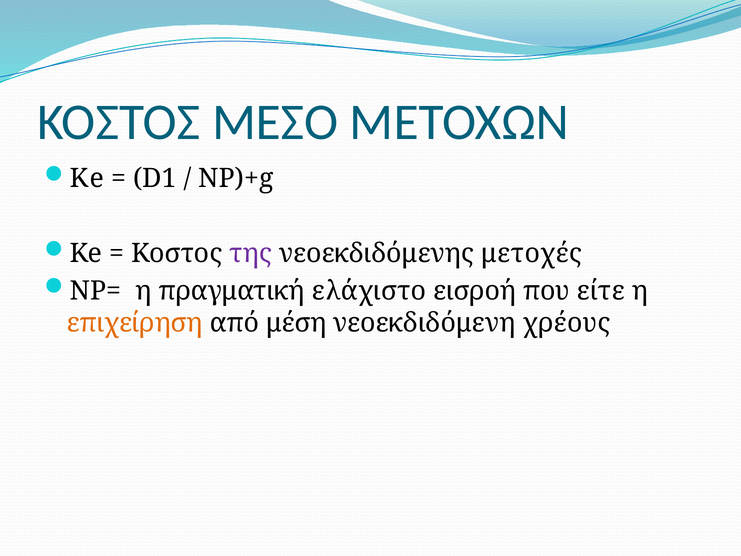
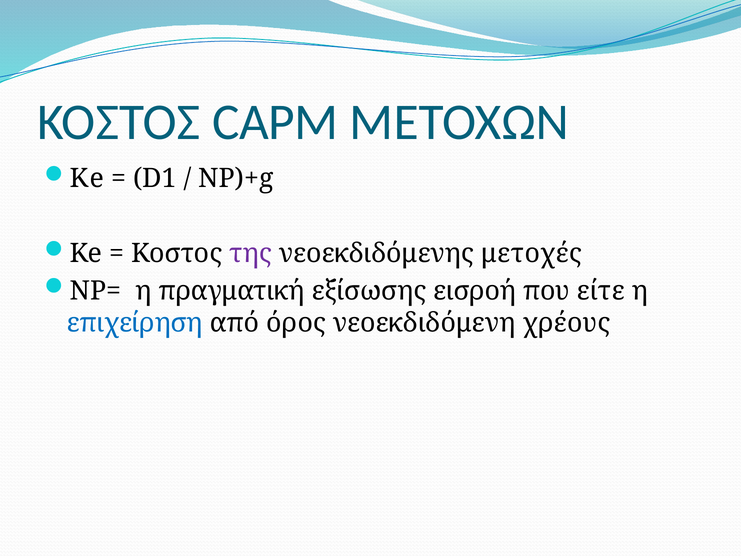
ΜΕΣΟ: ΜΕΣΟ -> CAPM
ελάχιστο: ελάχιστο -> εξίσωσης
επιχείρηση colour: orange -> blue
μέση: μέση -> όρος
